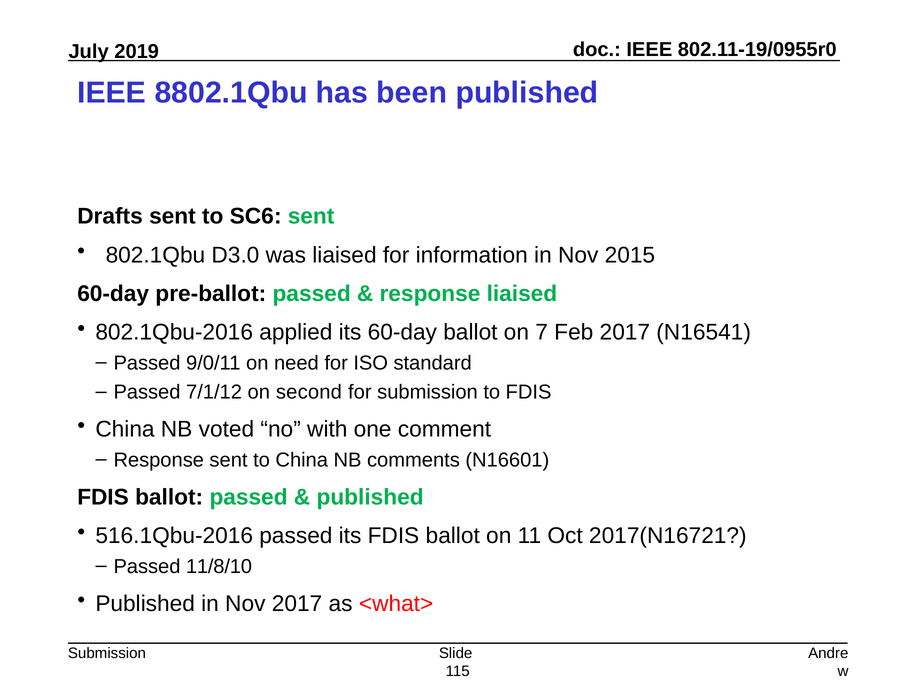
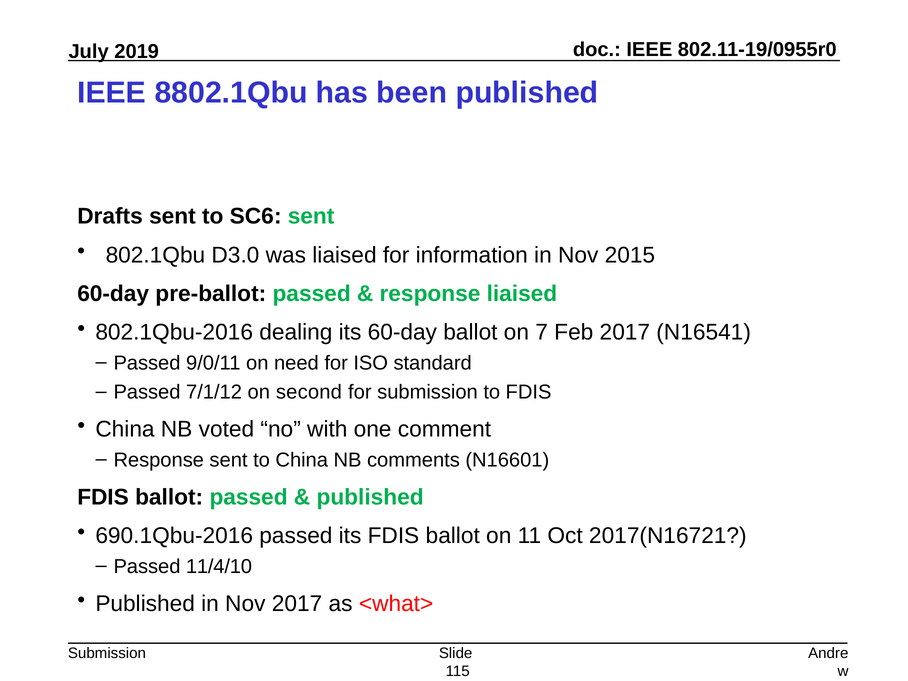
applied: applied -> dealing
516.1Qbu-2016: 516.1Qbu-2016 -> 690.1Qbu-2016
11/8/10: 11/8/10 -> 11/4/10
